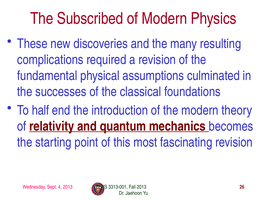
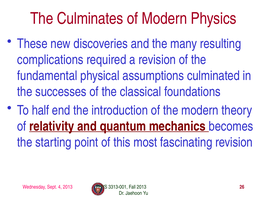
Subscribed: Subscribed -> Culminates
